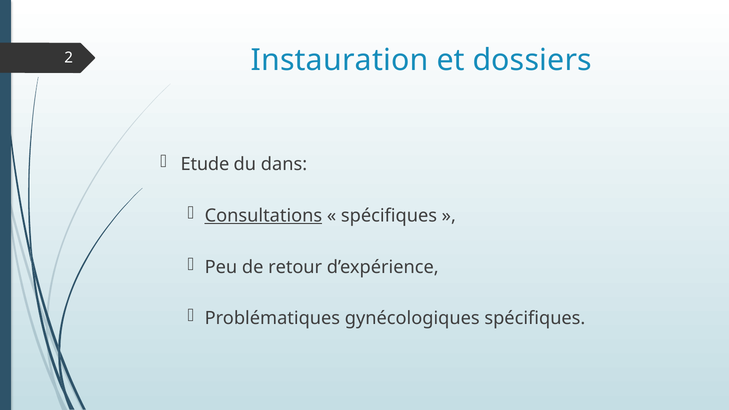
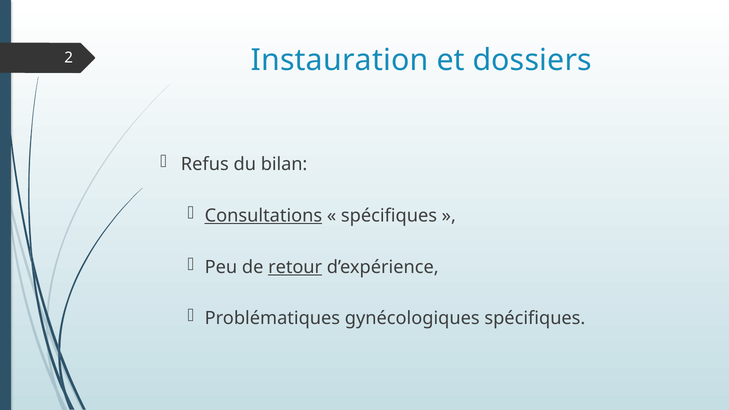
Etude: Etude -> Refus
dans: dans -> bilan
retour underline: none -> present
